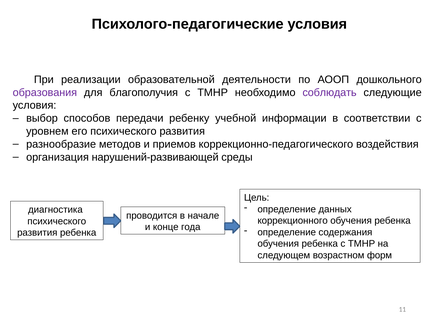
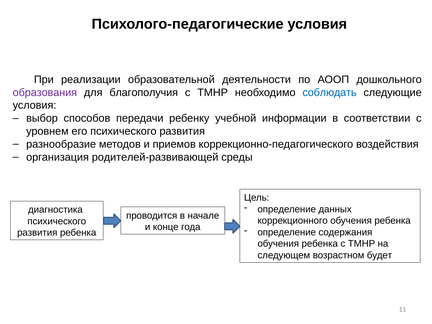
соблюдать colour: purple -> blue
нарушений-развивающей: нарушений-развивающей -> родителей-развивающей
форм: форм -> будет
